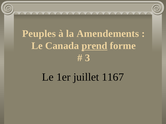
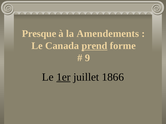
Peuples: Peuples -> Presque
3: 3 -> 9
1er underline: none -> present
1167: 1167 -> 1866
